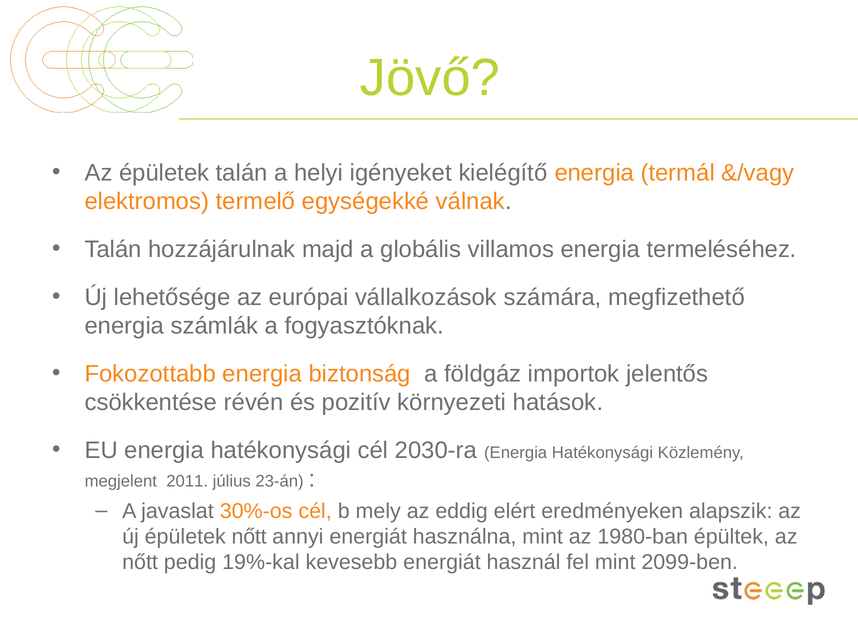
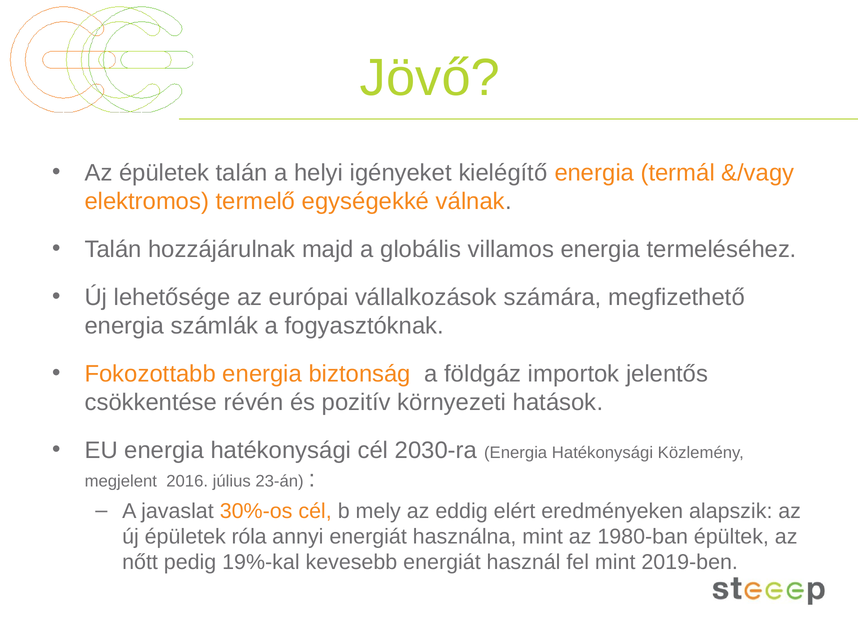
2011: 2011 -> 2016
épületek nőtt: nőtt -> róla
2099-ben: 2099-ben -> 2019-ben
